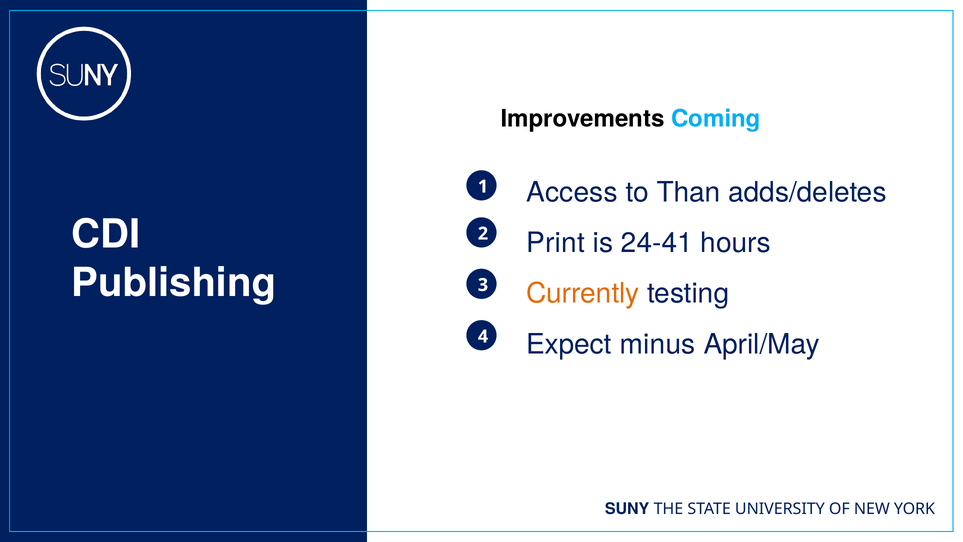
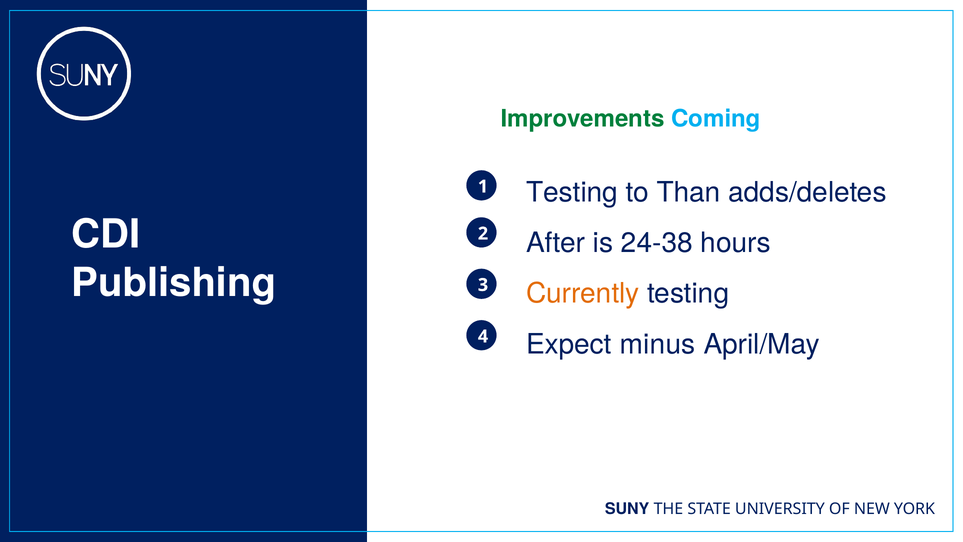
Improvements colour: black -> green
Access at (572, 192): Access -> Testing
Print: Print -> After
24-41: 24-41 -> 24-38
